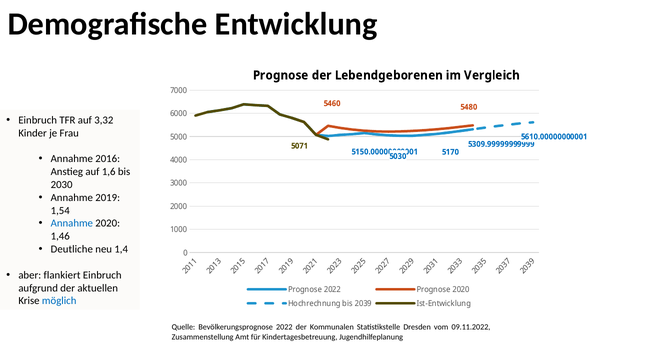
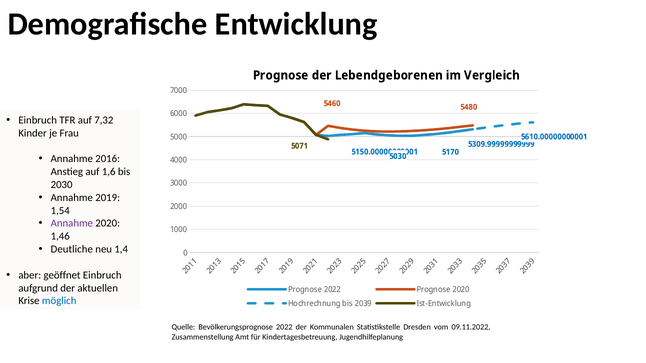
3,32: 3,32 -> 7,32
Annahme at (72, 224) colour: blue -> purple
flankiert: flankiert -> geöffnet
